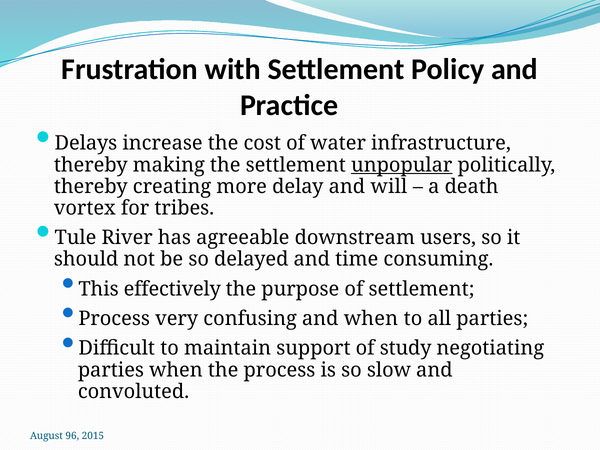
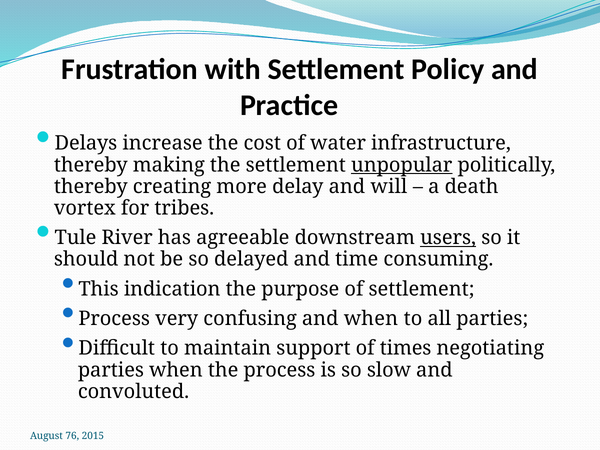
users underline: none -> present
effectively: effectively -> indication
study: study -> times
96: 96 -> 76
